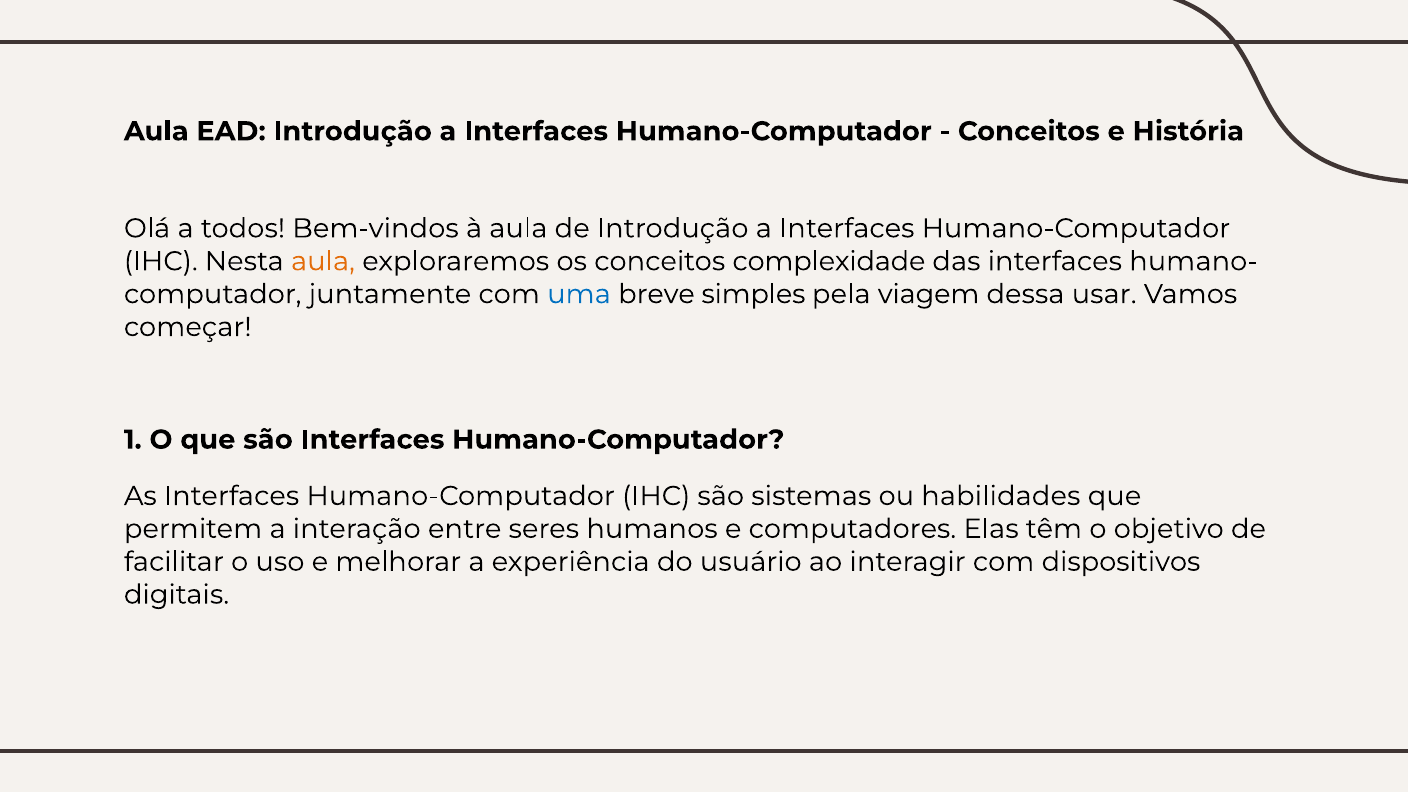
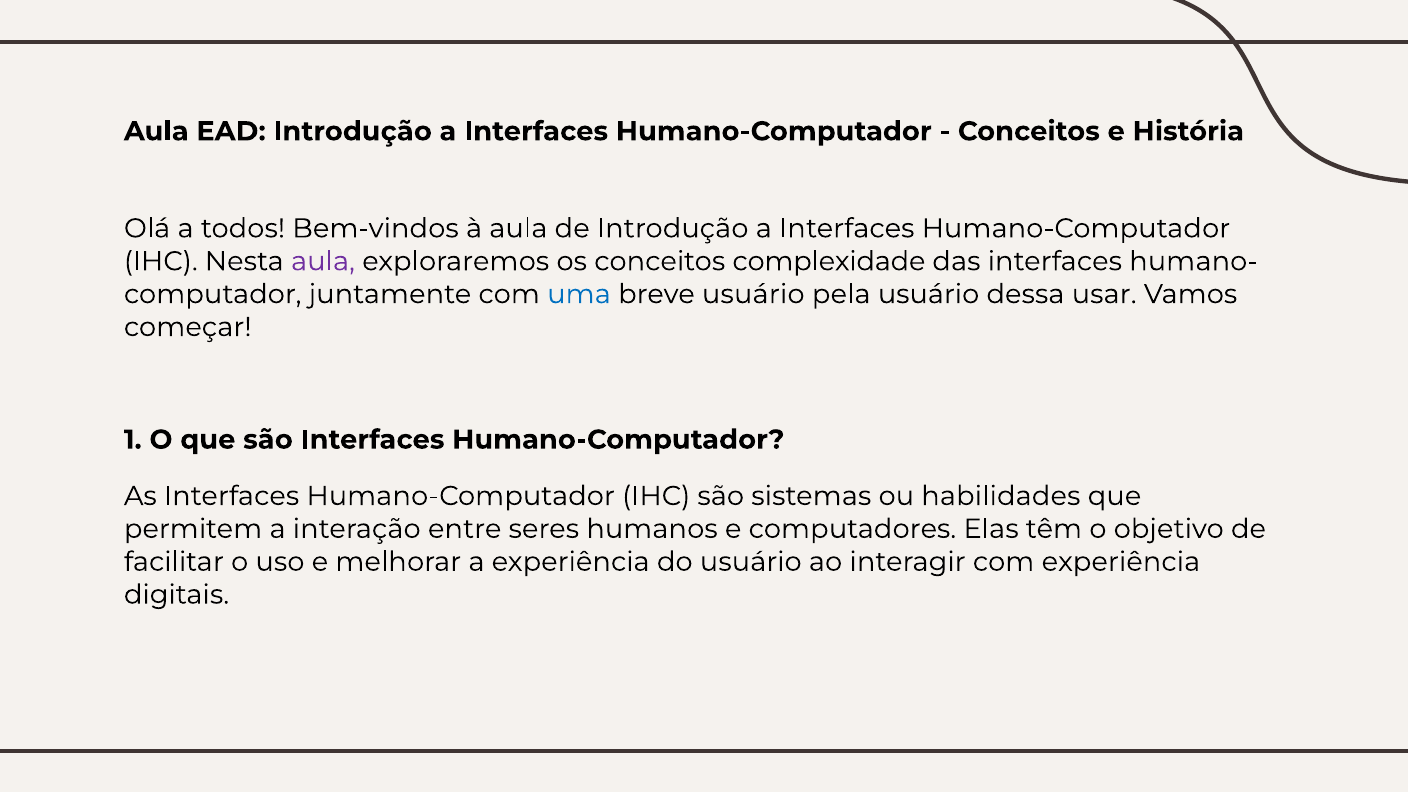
aula at (323, 261) colour: orange -> purple
breve simples: simples -> usuário
pela viagem: viagem -> usuário
com dispositivos: dispositivos -> experiência
